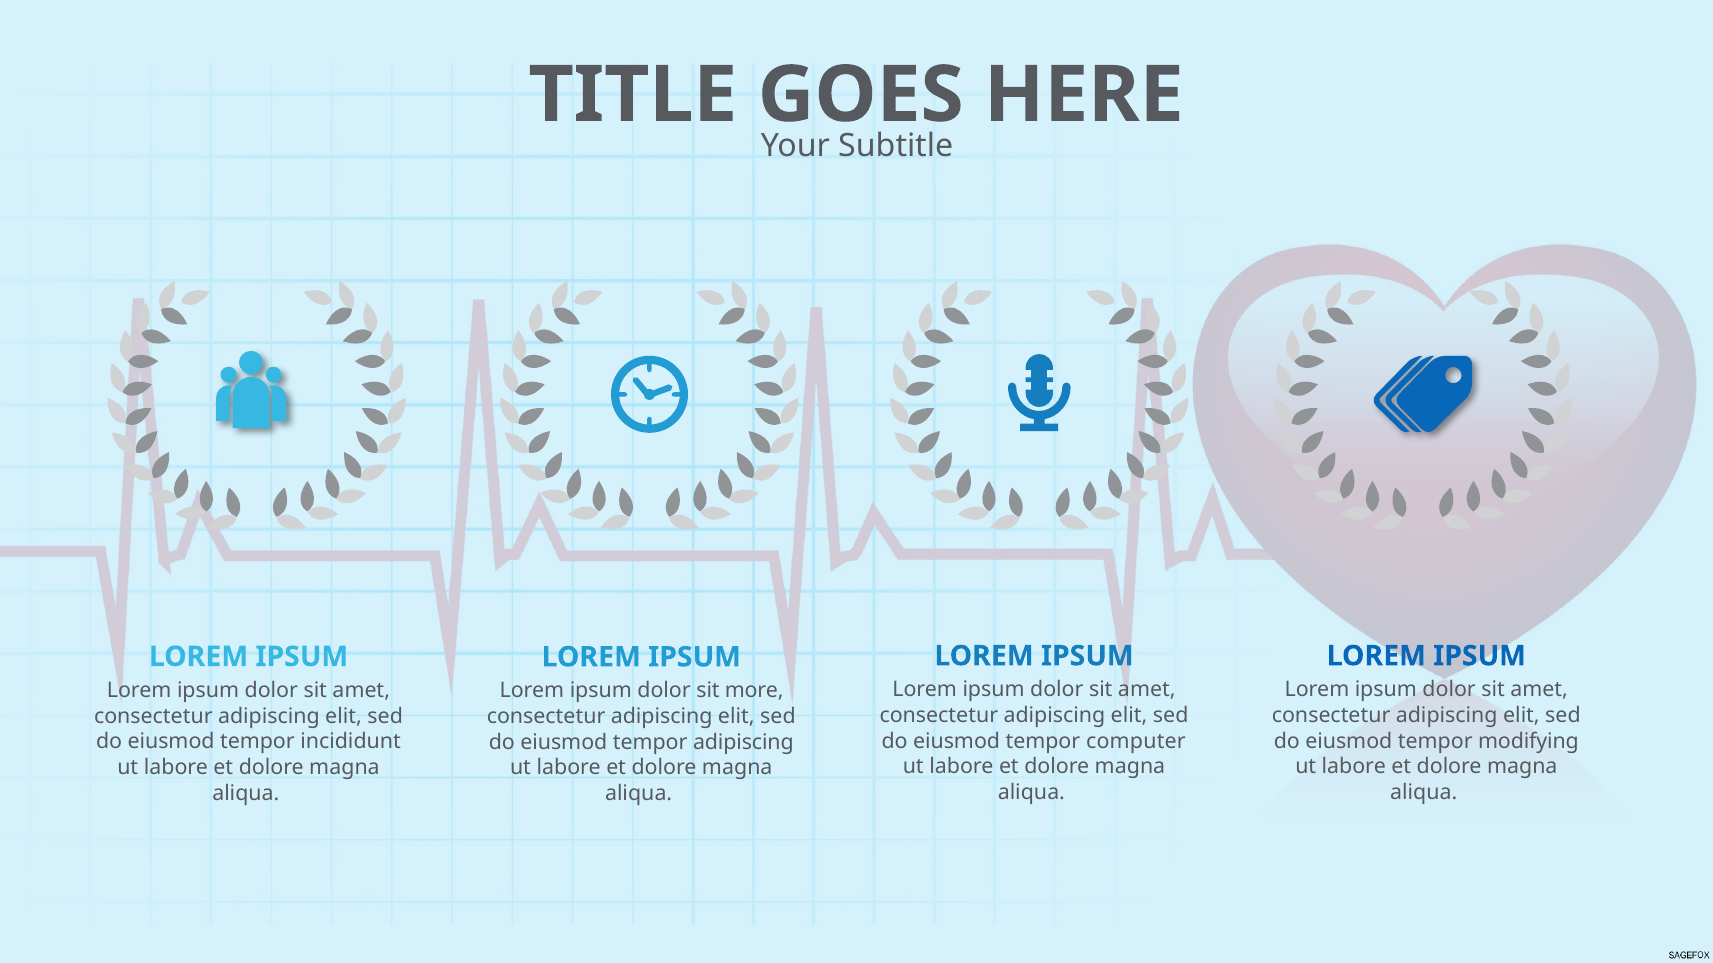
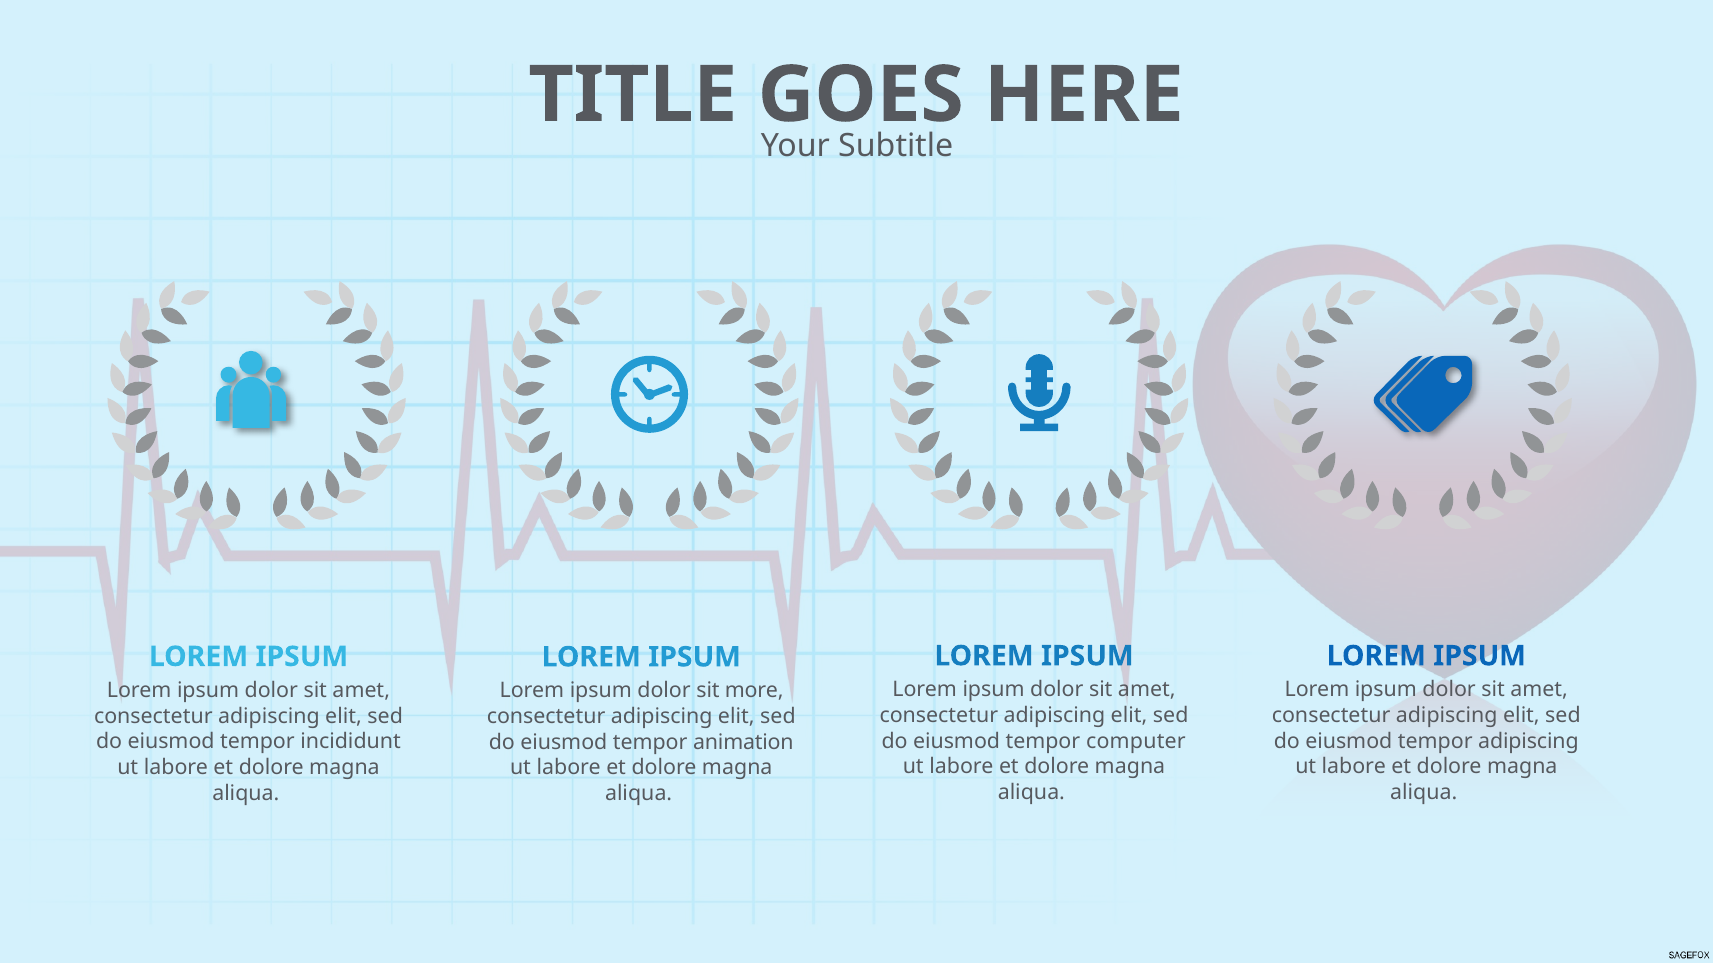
tempor modifying: modifying -> adipiscing
tempor adipiscing: adipiscing -> animation
